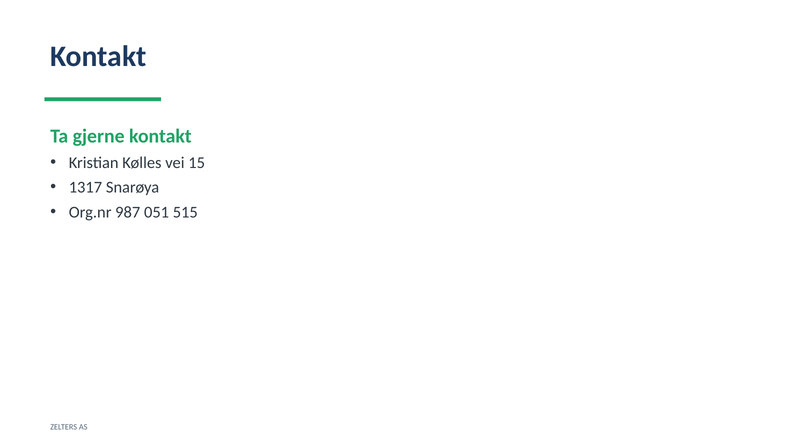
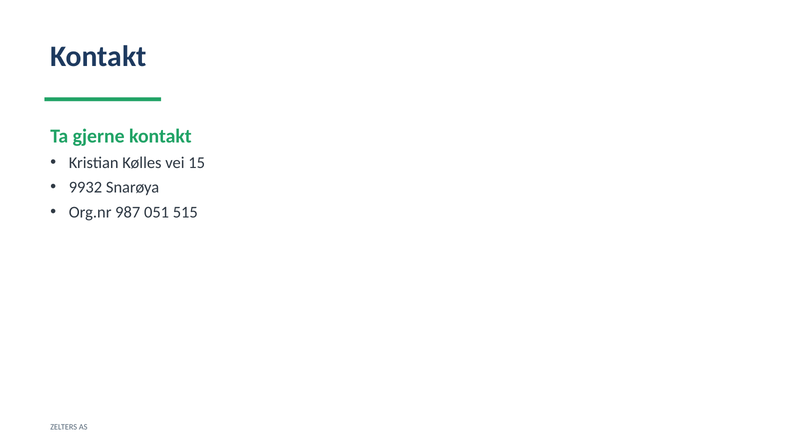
1317: 1317 -> 9932
